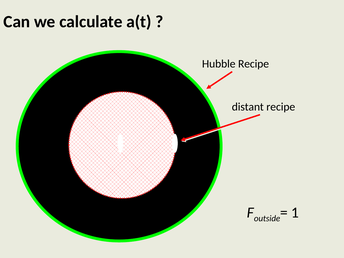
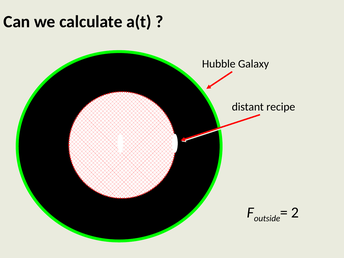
Hubble Recipe: Recipe -> Galaxy
1: 1 -> 2
